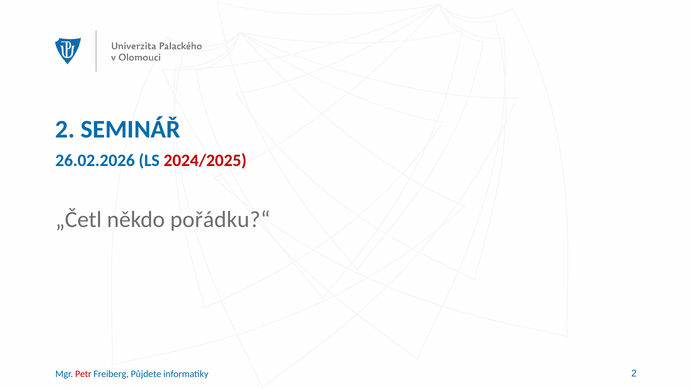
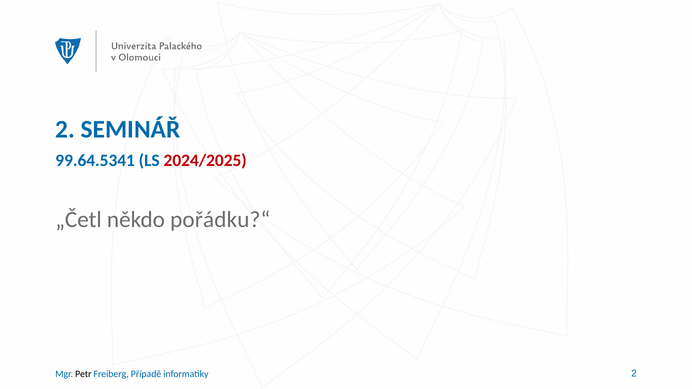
26.02.2026: 26.02.2026 -> 99.64.5341
Petr colour: red -> black
Půjdete: Půjdete -> Případě
